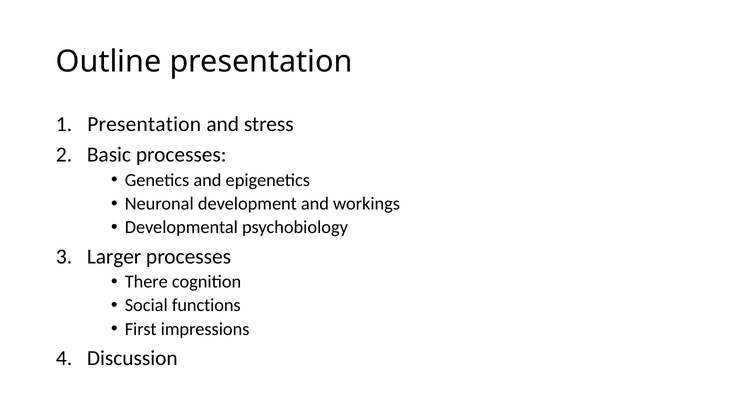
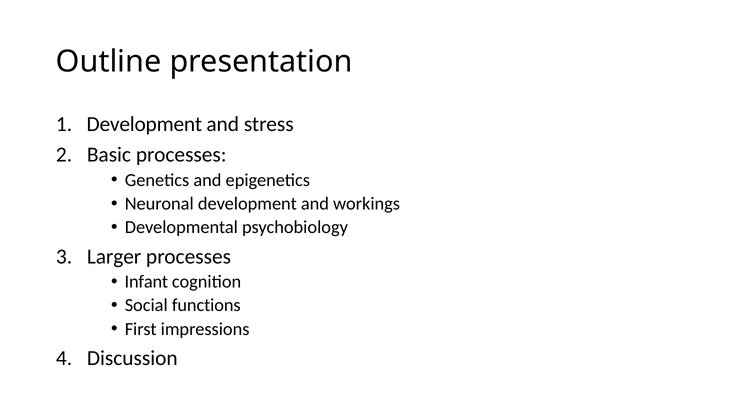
Presentation at (144, 124): Presentation -> Development
There: There -> Infant
